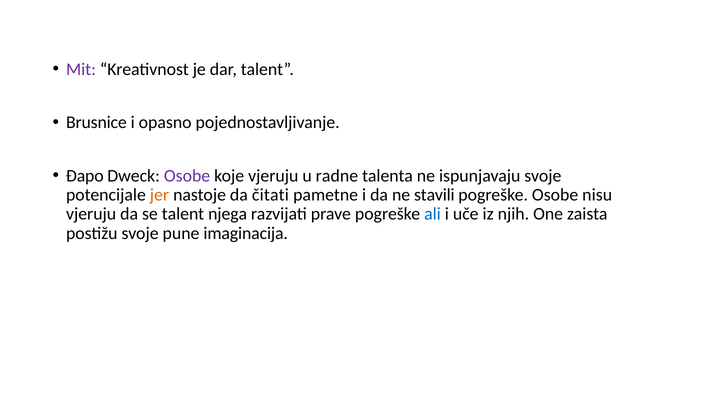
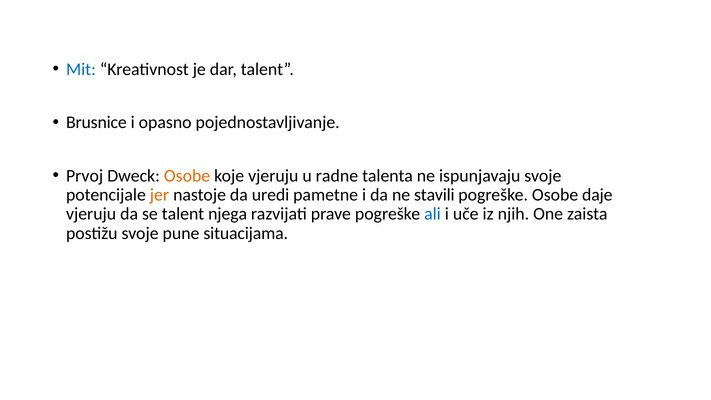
Mit colour: purple -> blue
Đapo: Đapo -> Prvoj
Osobe at (187, 176) colour: purple -> orange
čitati: čitati -> uredi
nisu: nisu -> daje
imaginacija: imaginacija -> situacijama
